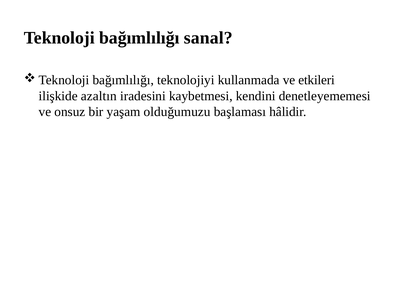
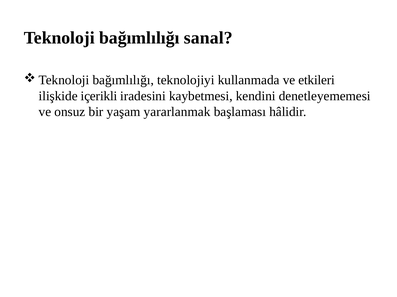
azaltın: azaltın -> içerikli
olduğumuzu: olduğumuzu -> yararlanmak
